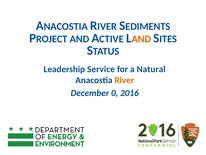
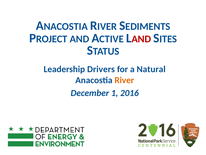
AND at (141, 39) colour: orange -> red
Service: Service -> Drivers
0: 0 -> 1
